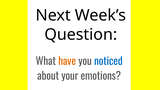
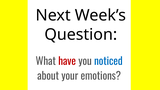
have colour: orange -> red
